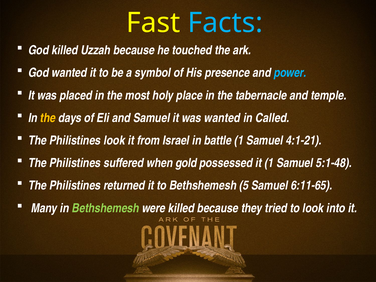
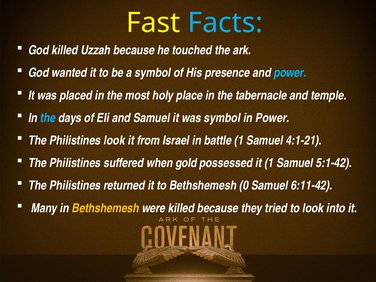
the at (48, 118) colour: yellow -> light blue
was wanted: wanted -> symbol
in Called: Called -> Power
5:1-48: 5:1-48 -> 5:1-42
5: 5 -> 0
6:11-65: 6:11-65 -> 6:11-42
Bethshemesh at (106, 208) colour: light green -> yellow
